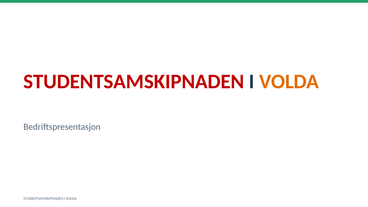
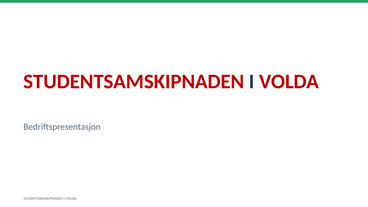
VOLDA at (289, 82) colour: orange -> red
